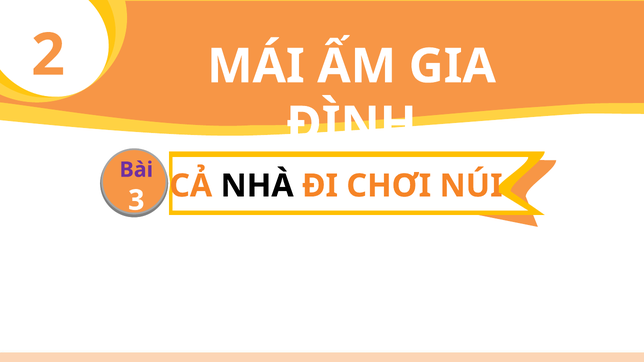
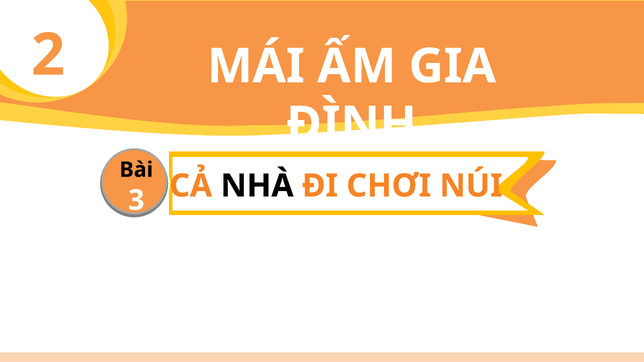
Bài colour: purple -> black
